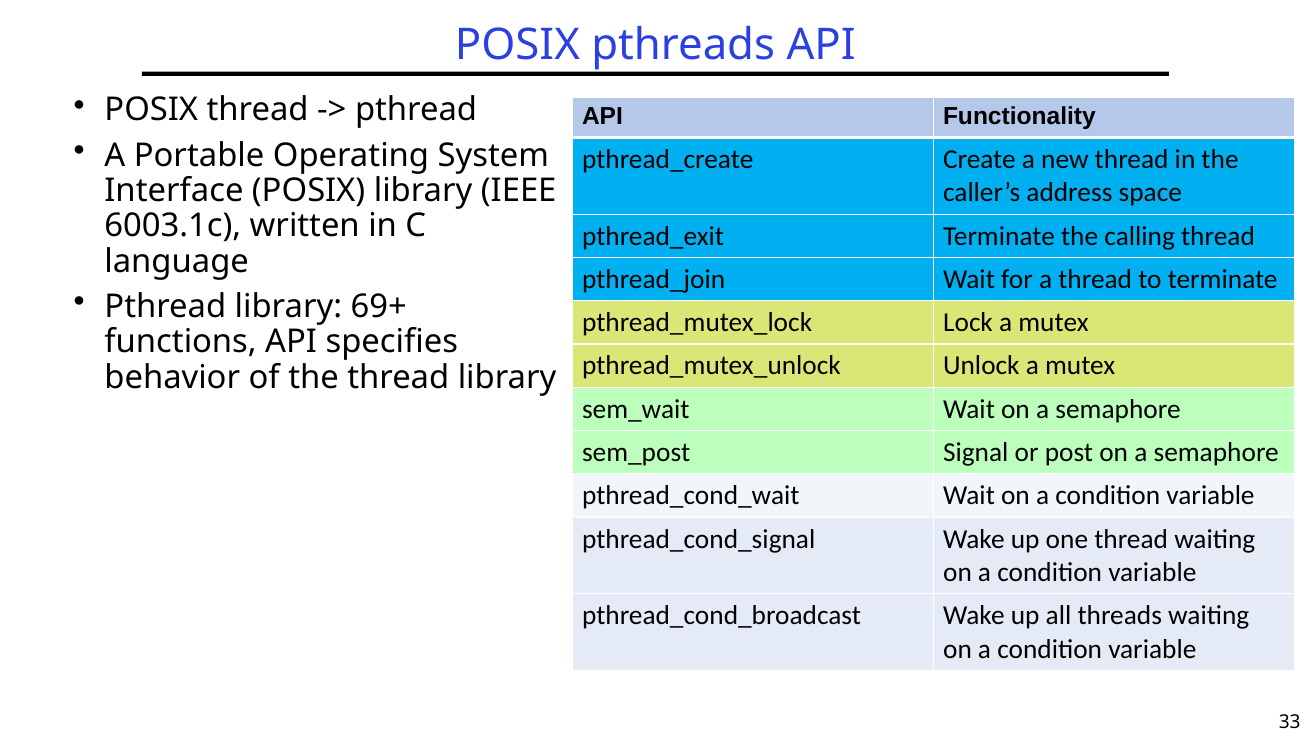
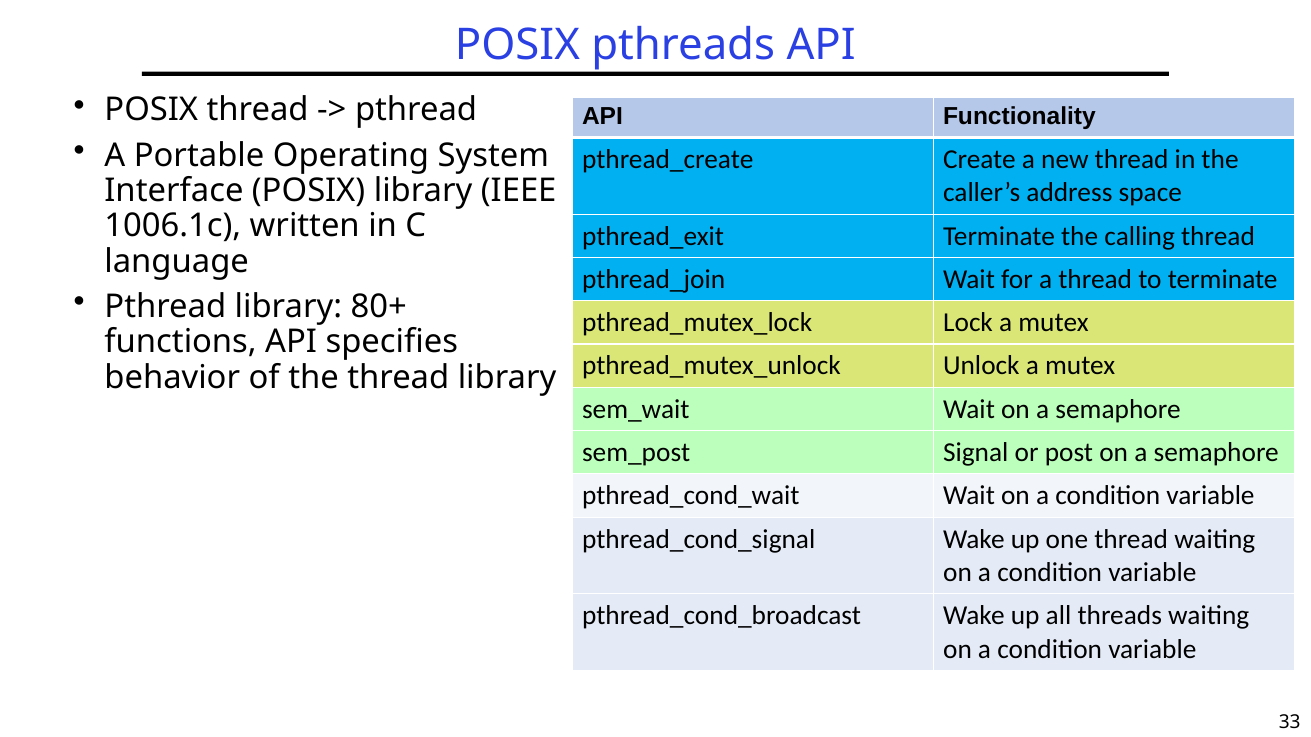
6003.1c: 6003.1c -> 1006.1c
69+: 69+ -> 80+
